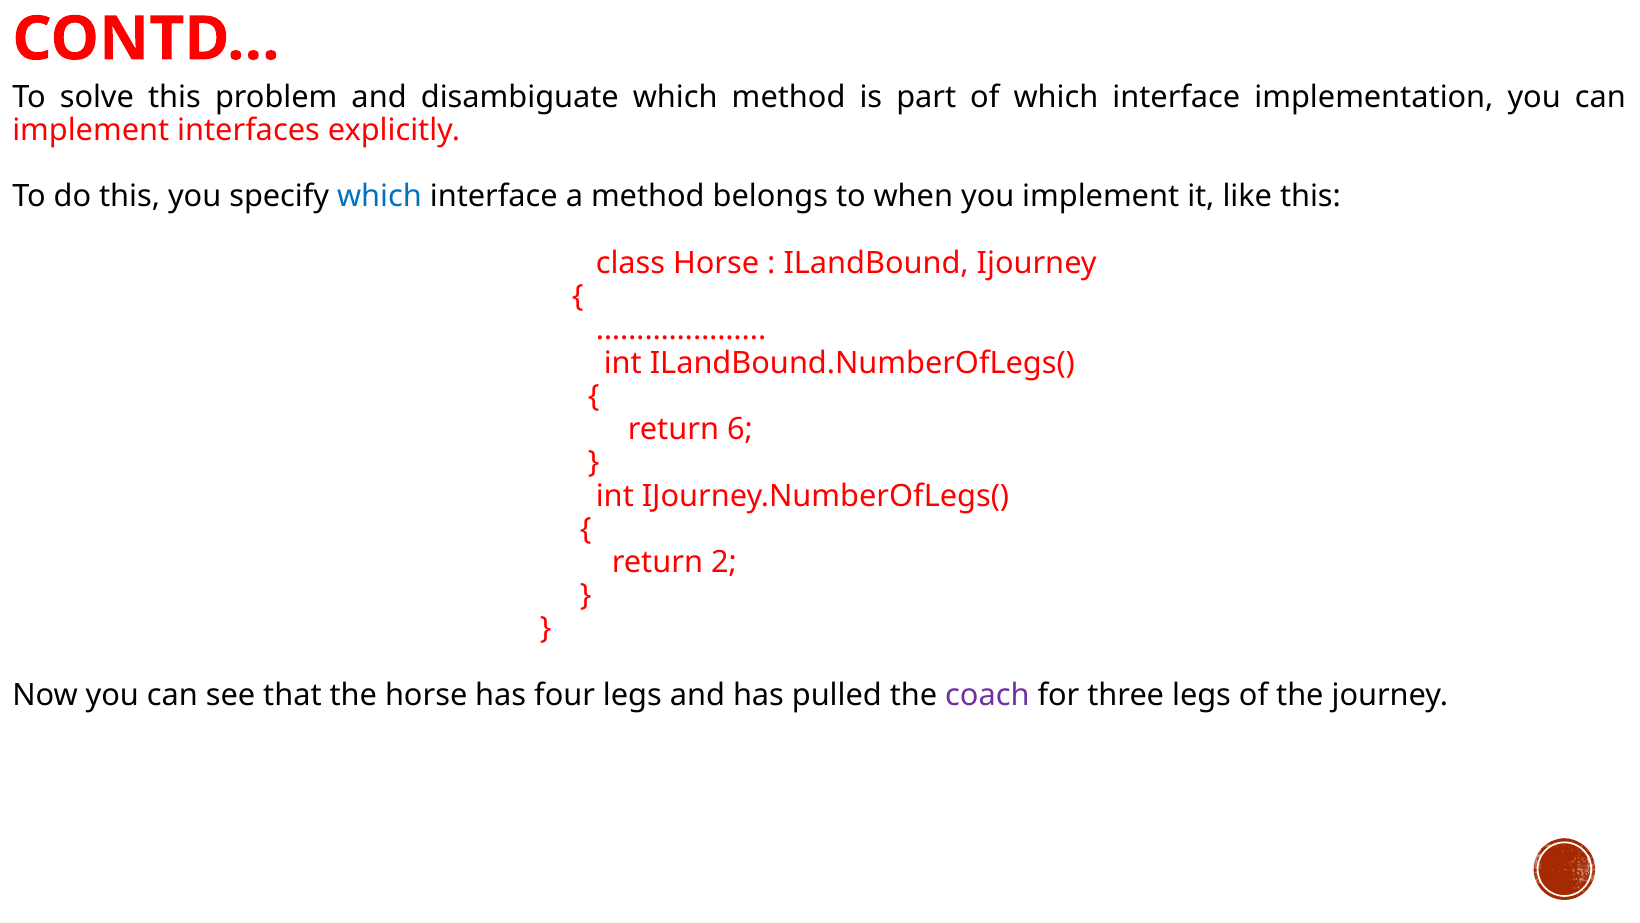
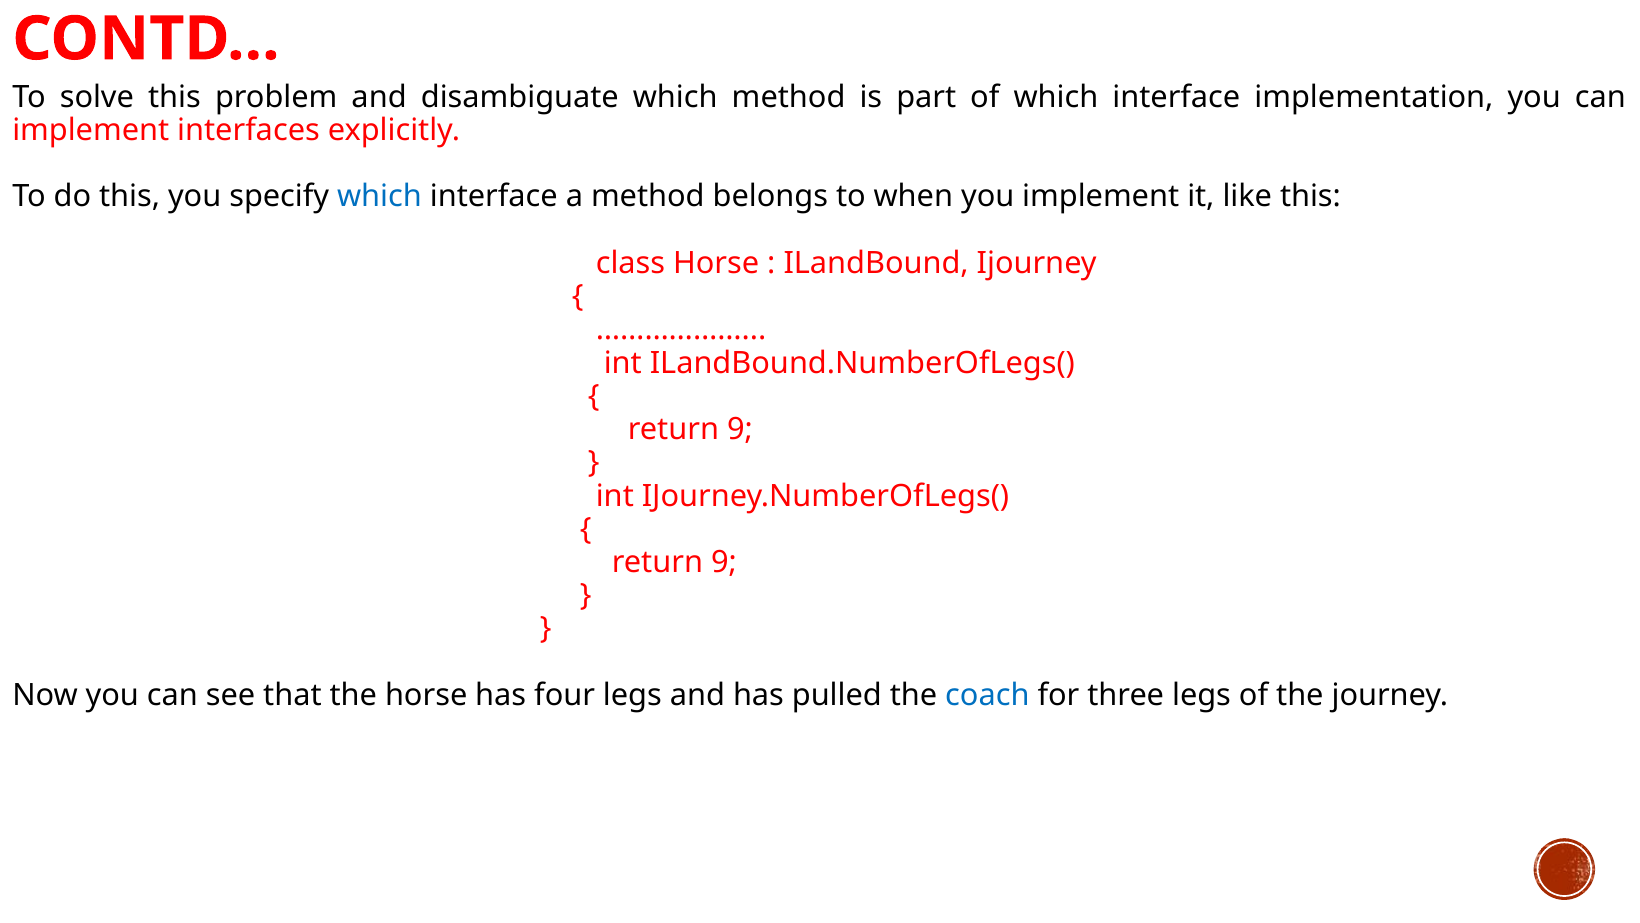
6 at (740, 429): 6 -> 9
2 at (724, 562): 2 -> 9
coach colour: purple -> blue
